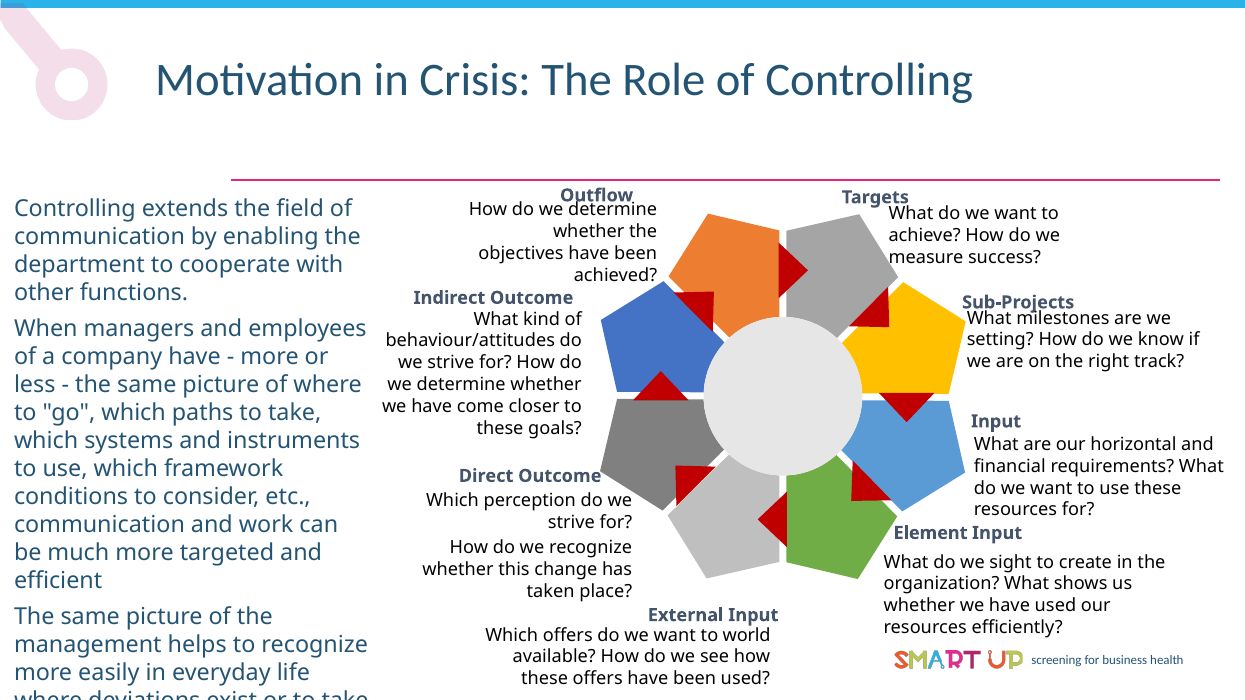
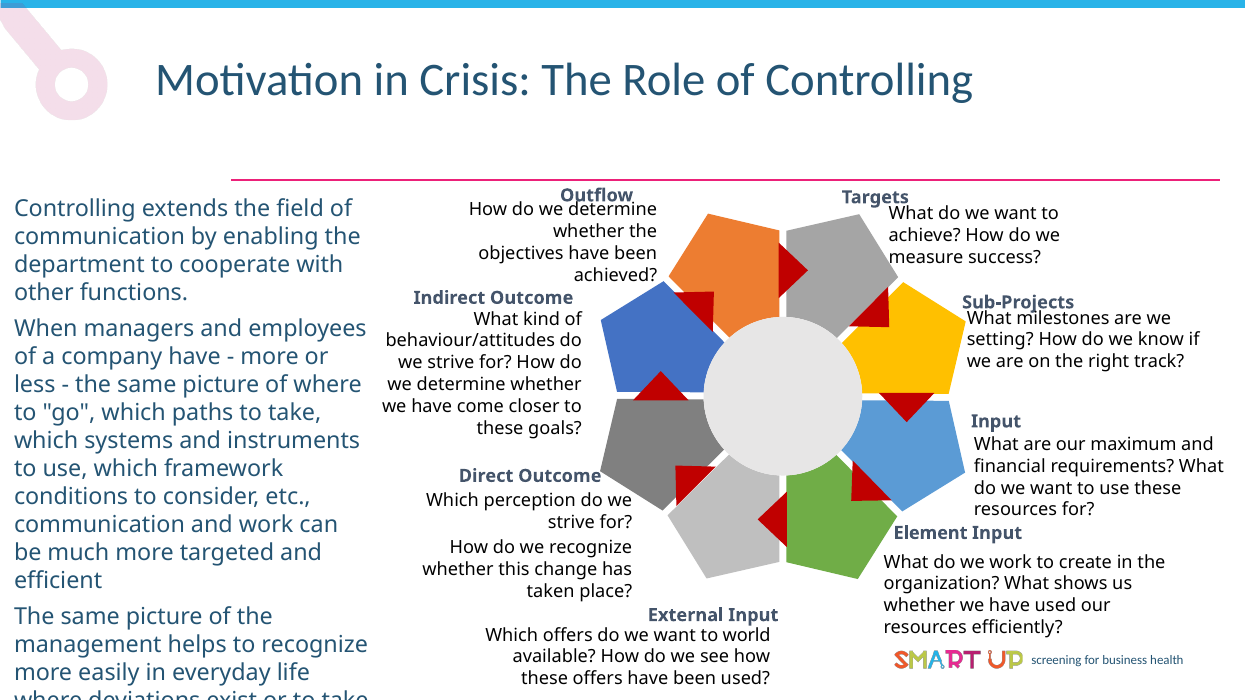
horizontal: horizontal -> maximum
we sight: sight -> work
